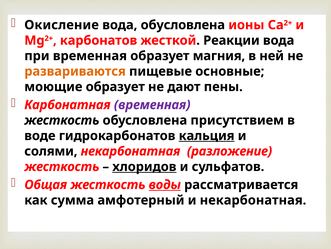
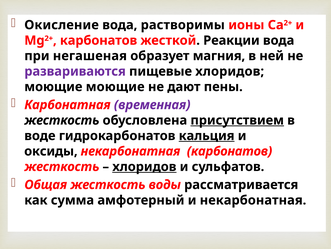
вода обусловлена: обусловлена -> растворимы
при временная: временная -> негашеная
развариваются colour: orange -> purple
пищевые основные: основные -> хлоридов
моющие образует: образует -> моющие
присутствием underline: none -> present
солями: солями -> оксиды
некарбонатная разложение: разложение -> карбонатов
воды underline: present -> none
